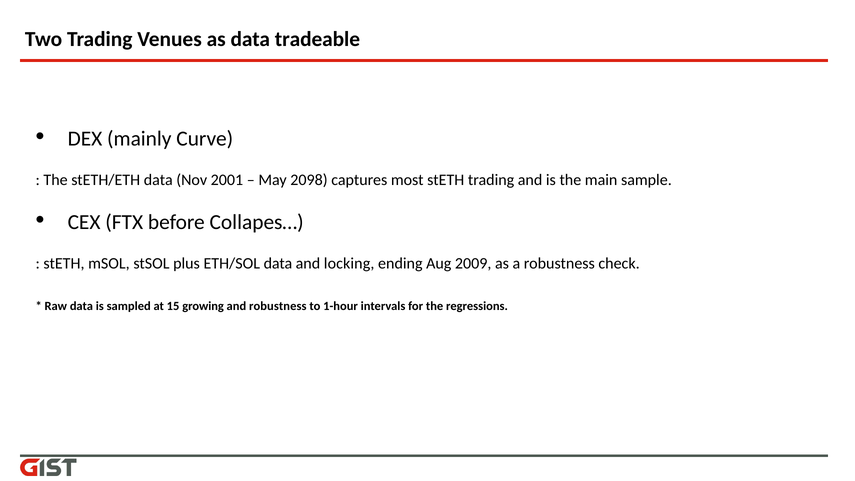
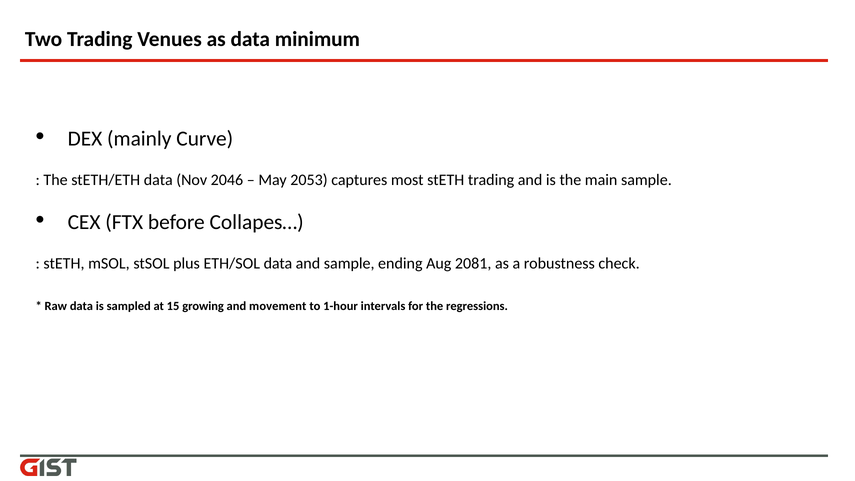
tradeable: tradeable -> minimum
2001: 2001 -> 2046
2098: 2098 -> 2053
and locking: locking -> sample
2009: 2009 -> 2081
and robustness: robustness -> movement
